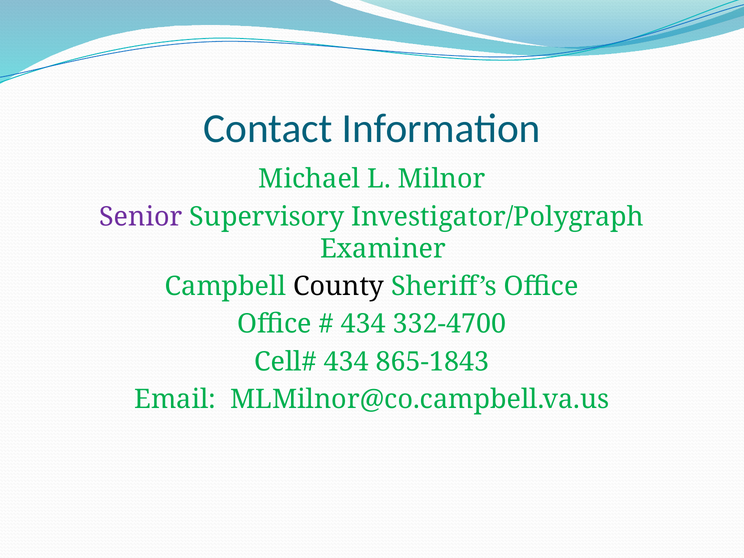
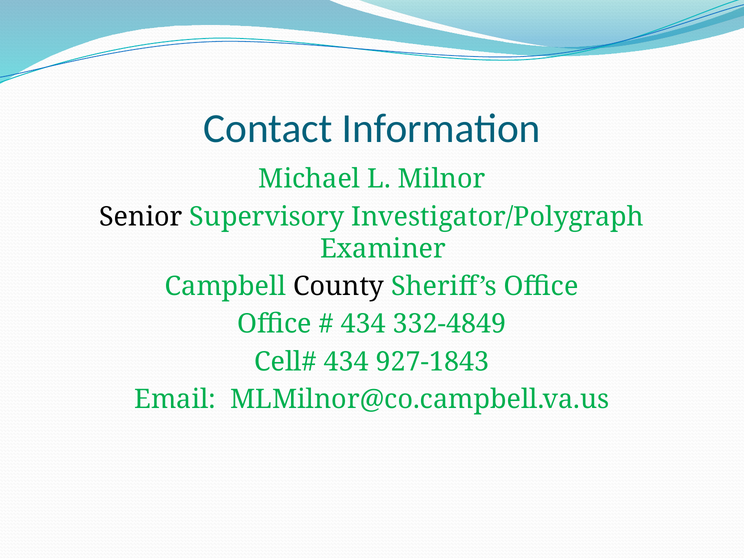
Senior colour: purple -> black
332-4700: 332-4700 -> 332-4849
865-1843: 865-1843 -> 927-1843
